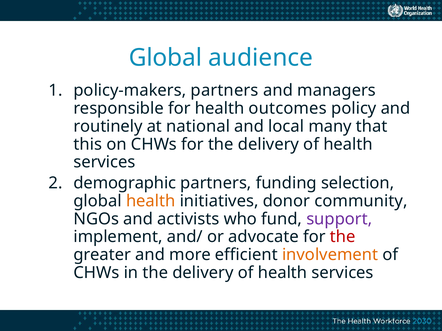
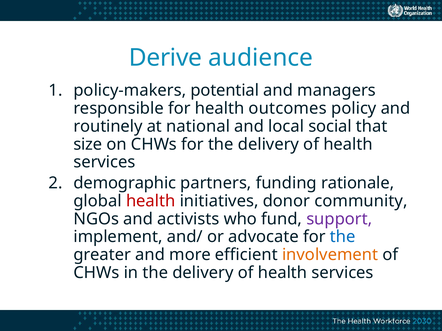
Global at (165, 58): Global -> Derive
policy-makers partners: partners -> potential
many: many -> social
this: this -> size
selection: selection -> rationale
health at (151, 201) colour: orange -> red
the at (343, 237) colour: red -> blue
